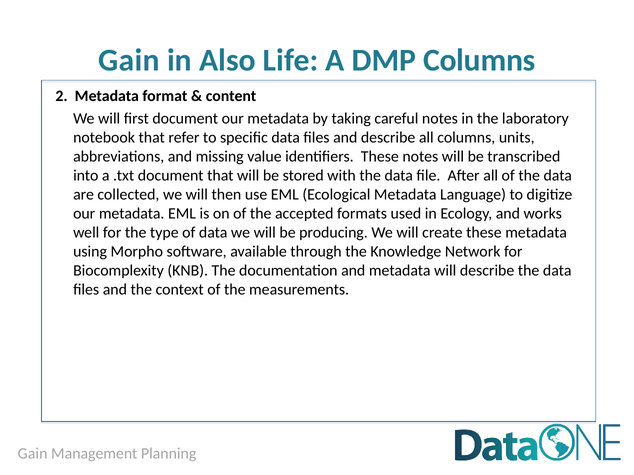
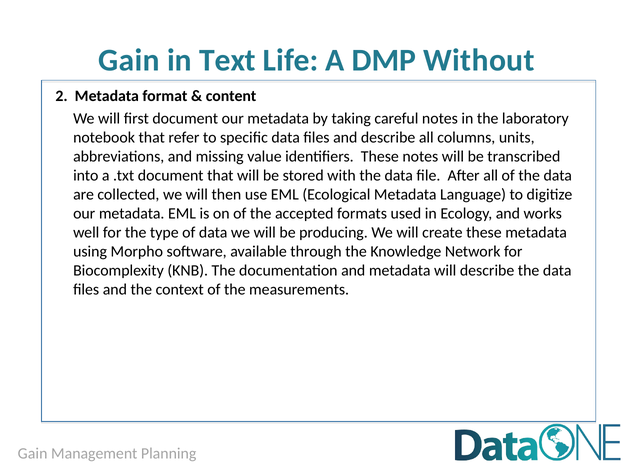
Also: Also -> Text
DMP Columns: Columns -> Without
